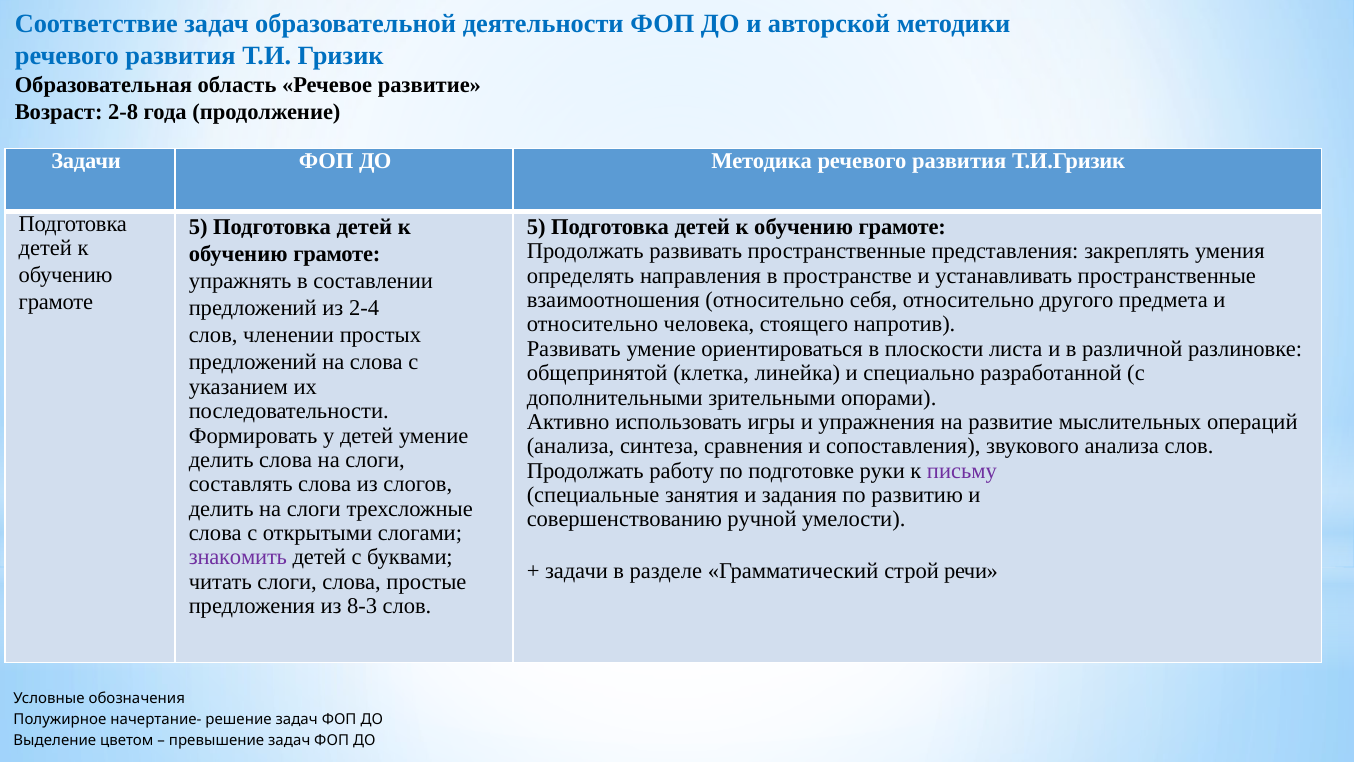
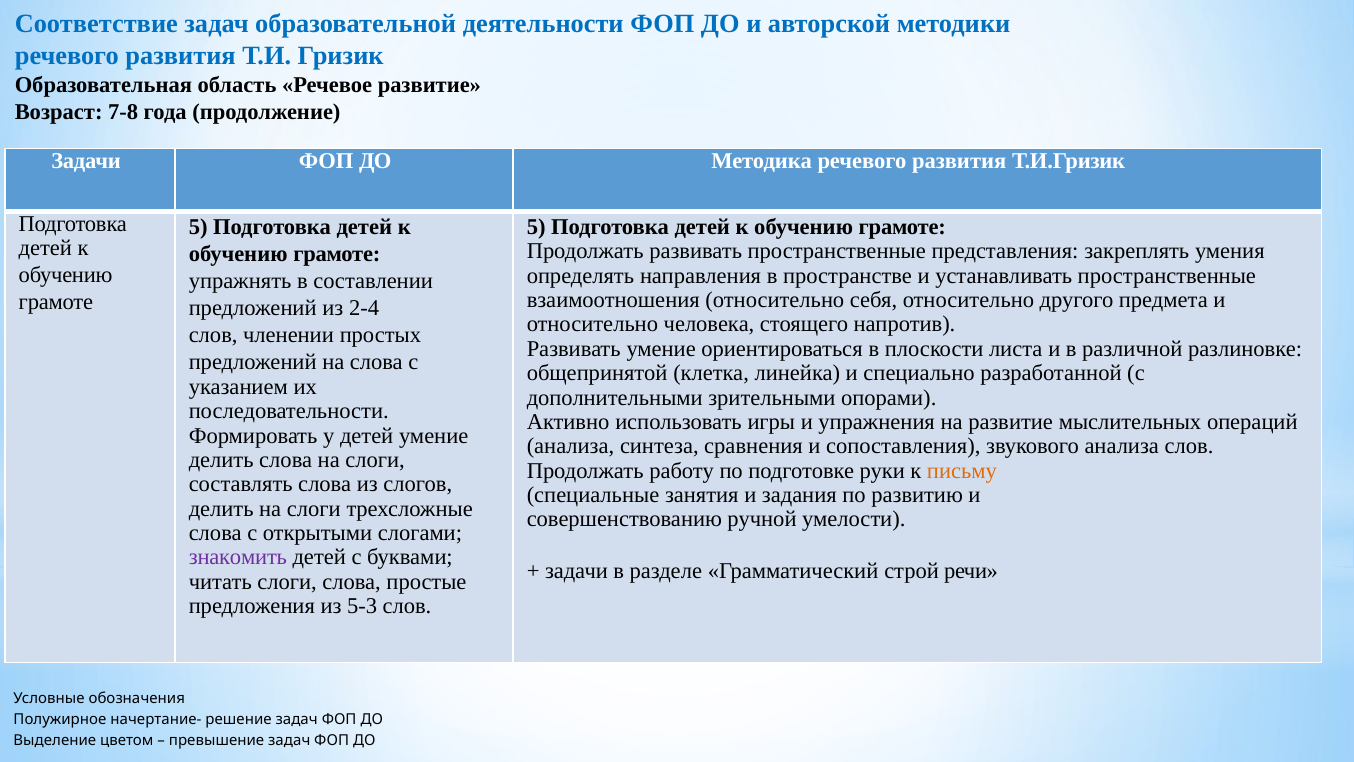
2-8: 2-8 -> 7-8
письму colour: purple -> orange
8-3: 8-3 -> 5-3
